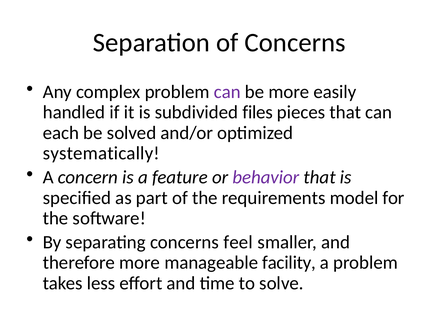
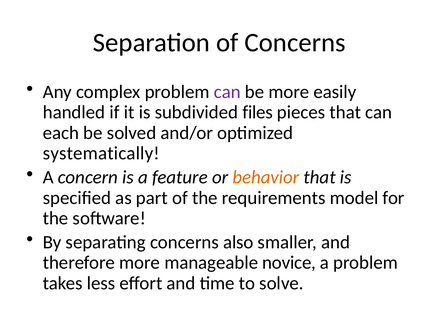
behavior colour: purple -> orange
feel: feel -> also
facility: facility -> novice
